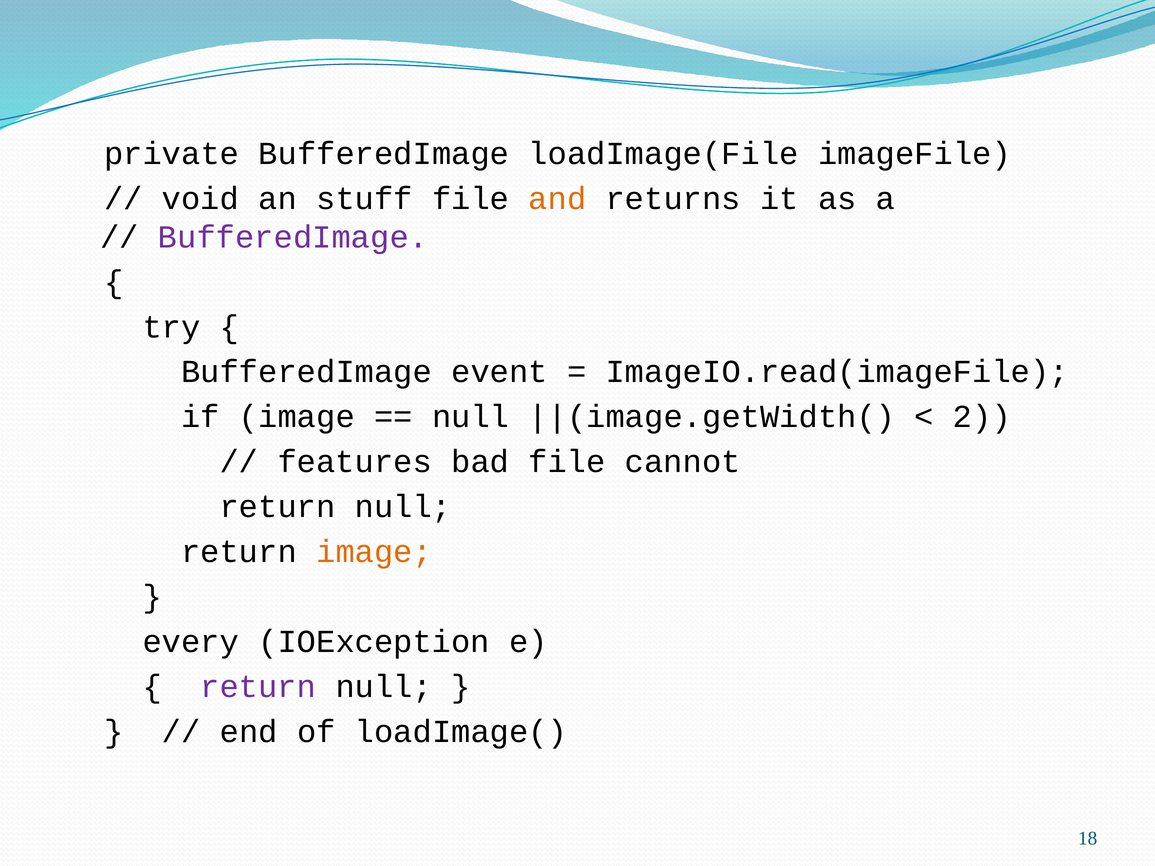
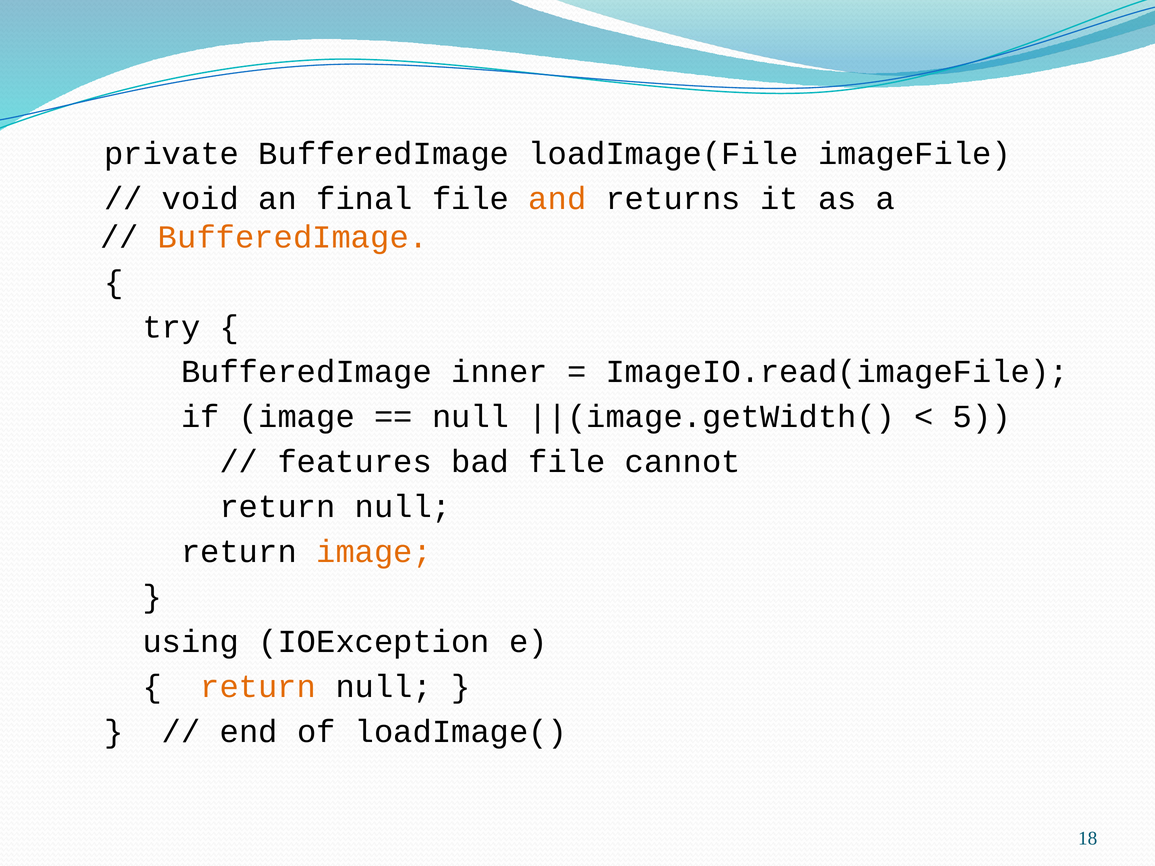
stuff: stuff -> final
BufferedImage at (293, 237) colour: purple -> orange
event: event -> inner
2: 2 -> 5
every: every -> using
return at (258, 687) colour: purple -> orange
